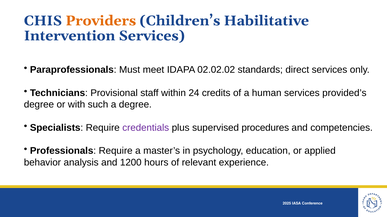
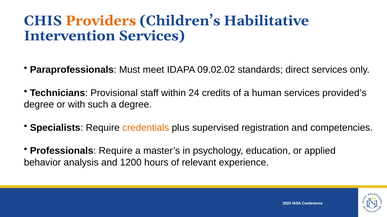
02.02.02: 02.02.02 -> 09.02.02
credentials colour: purple -> orange
procedures: procedures -> registration
